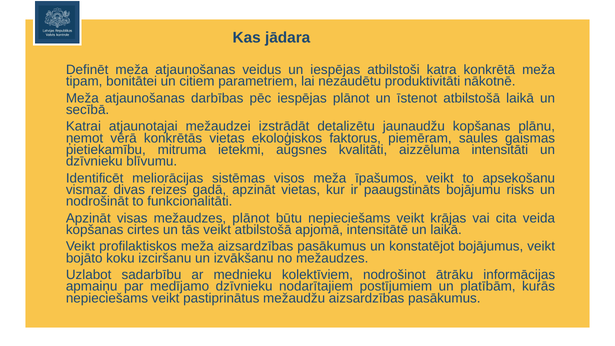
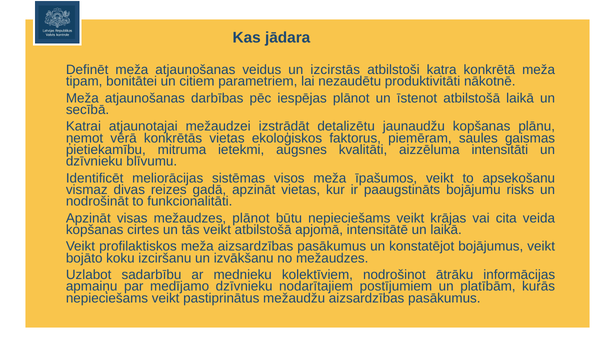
un iespējas: iespējas -> izcirstās
